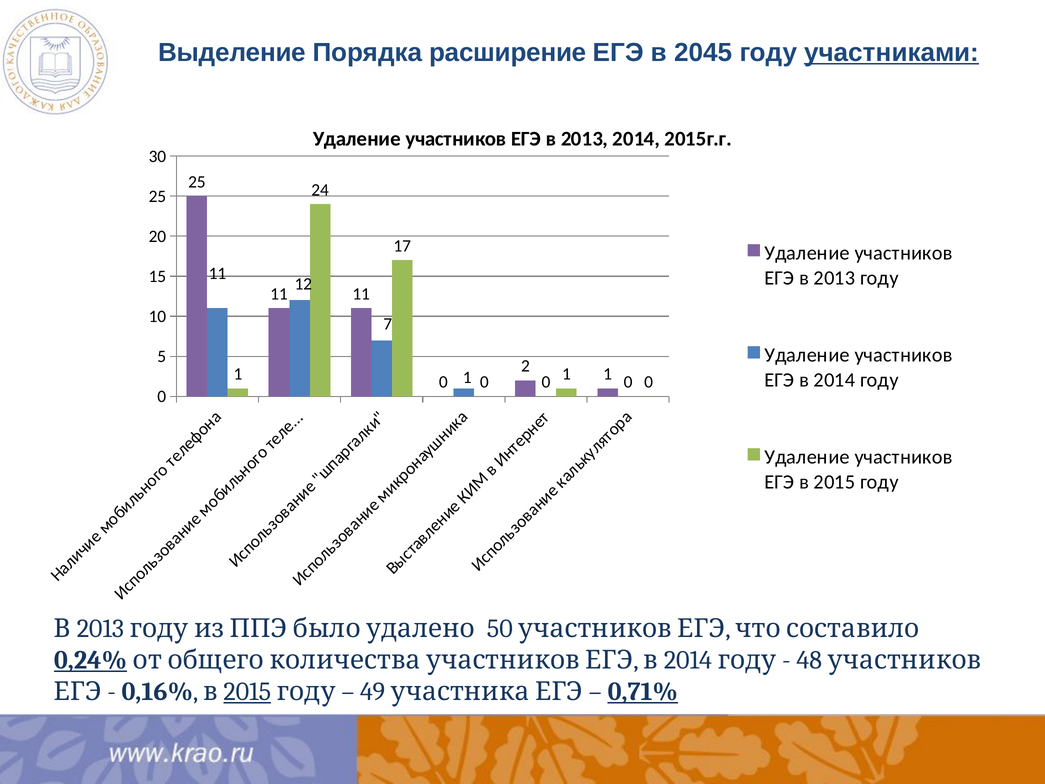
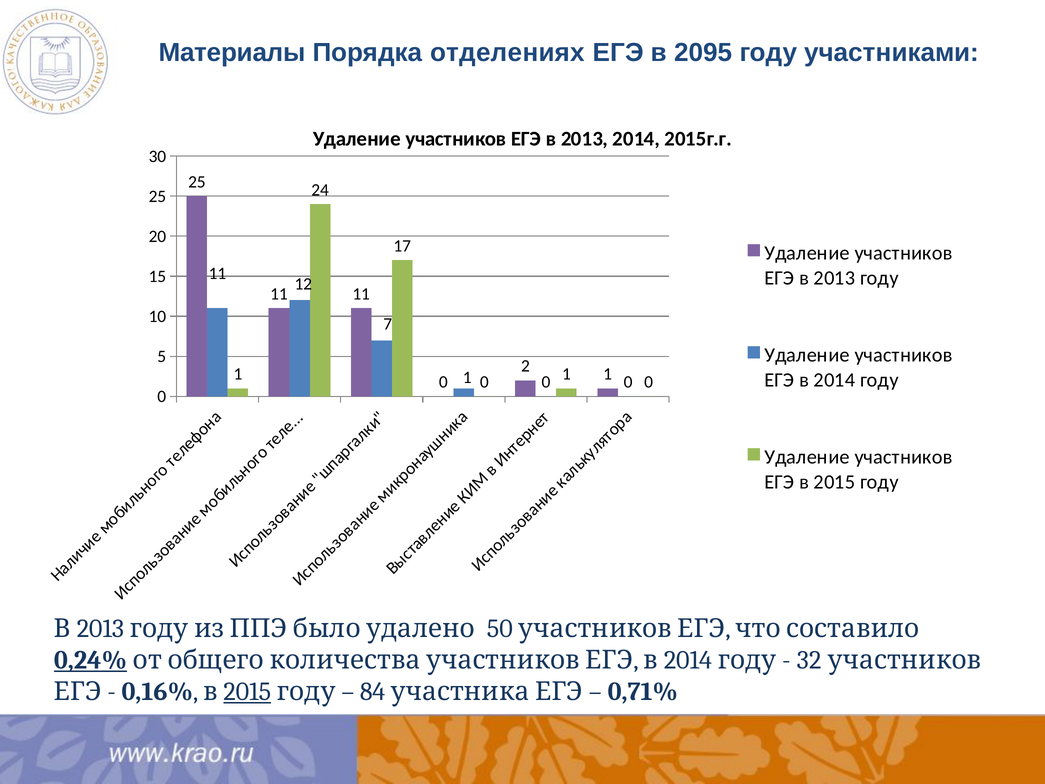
Выделение: Выделение -> Материалы
расширение: расширение -> отделениях
2045: 2045 -> 2095
участниками at (892, 52) underline: present -> none
48: 48 -> 32
49: 49 -> 84
0,71% underline: present -> none
